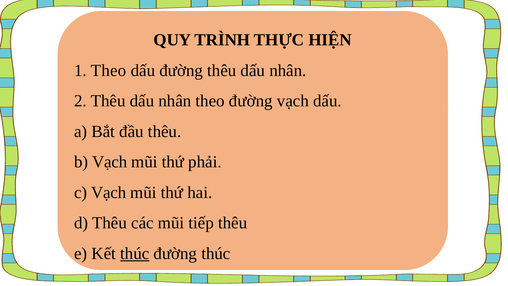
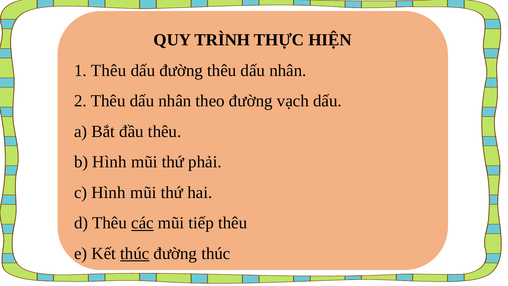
1 Theo: Theo -> Thêu
b Vạch: Vạch -> Hình
c Vạch: Vạch -> Hình
các underline: none -> present
